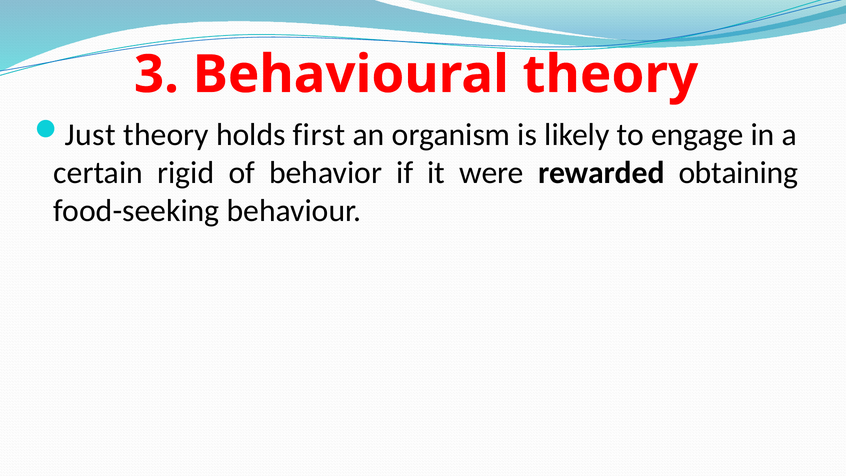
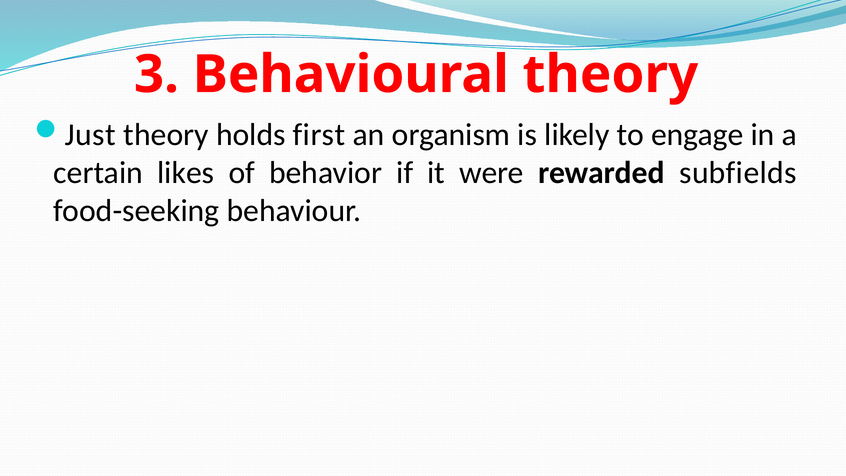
rigid: rigid -> likes
obtaining: obtaining -> subfields
